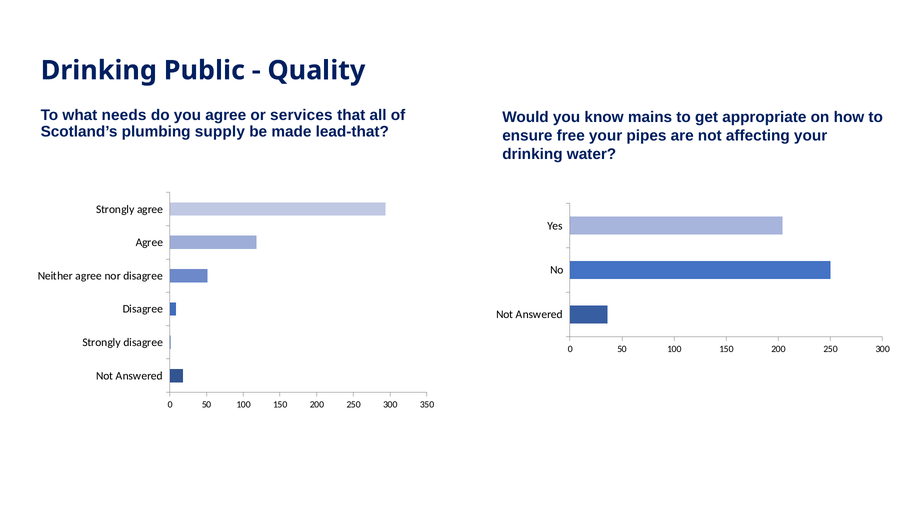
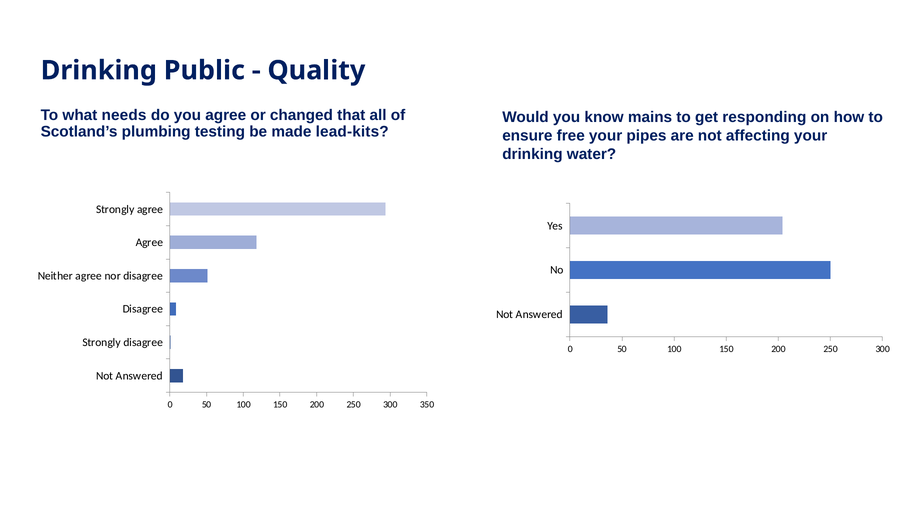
services: services -> changed
appropriate: appropriate -> responding
supply: supply -> testing
lead-that: lead-that -> lead-kits
